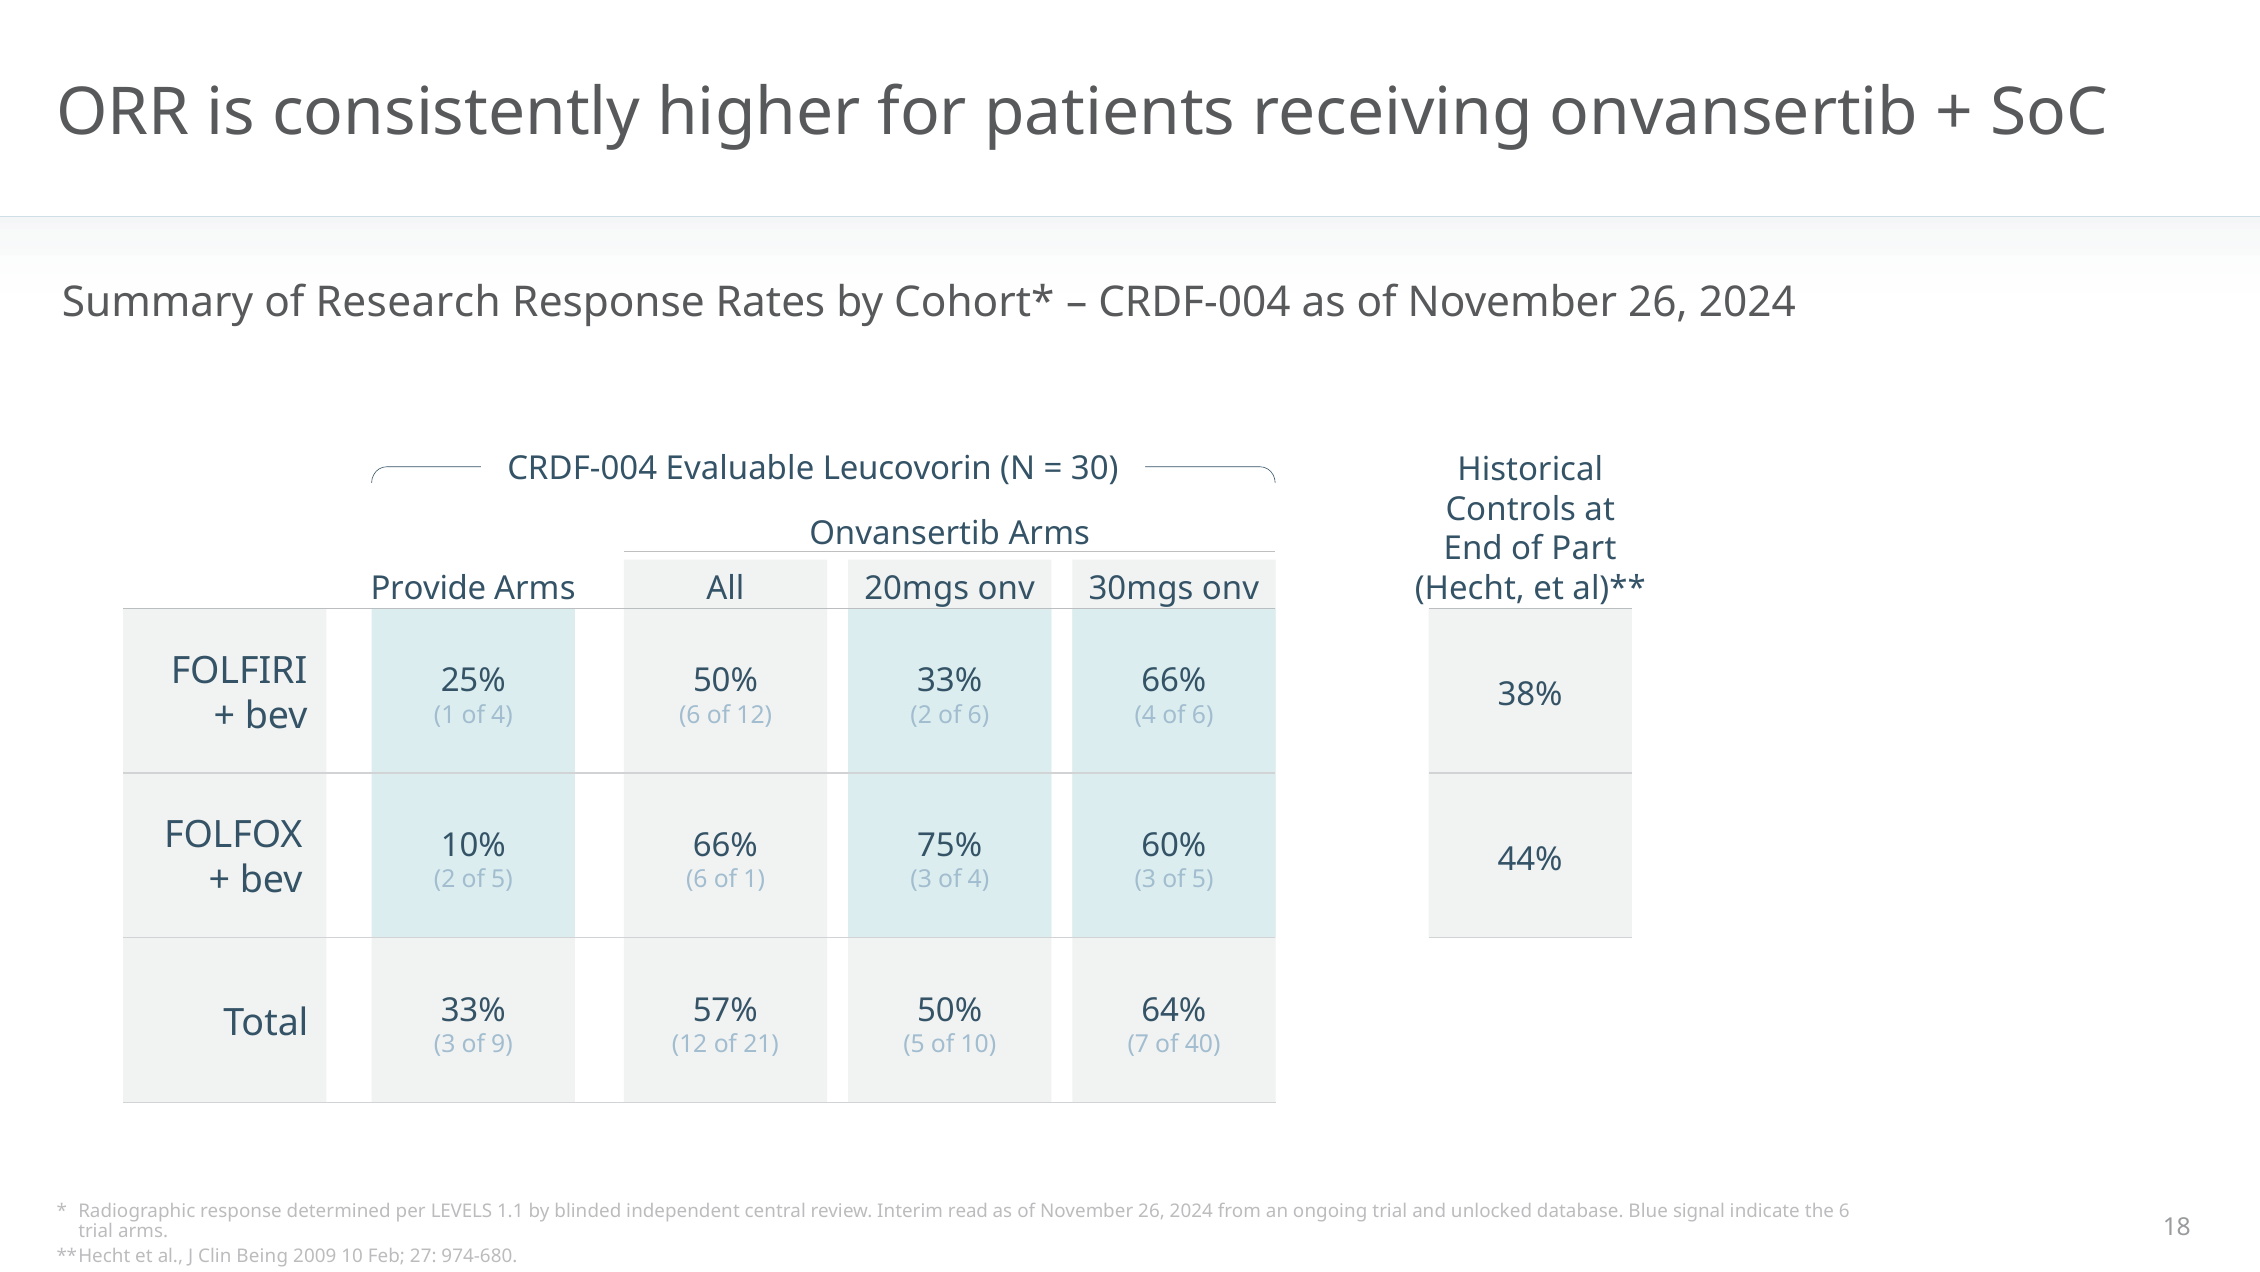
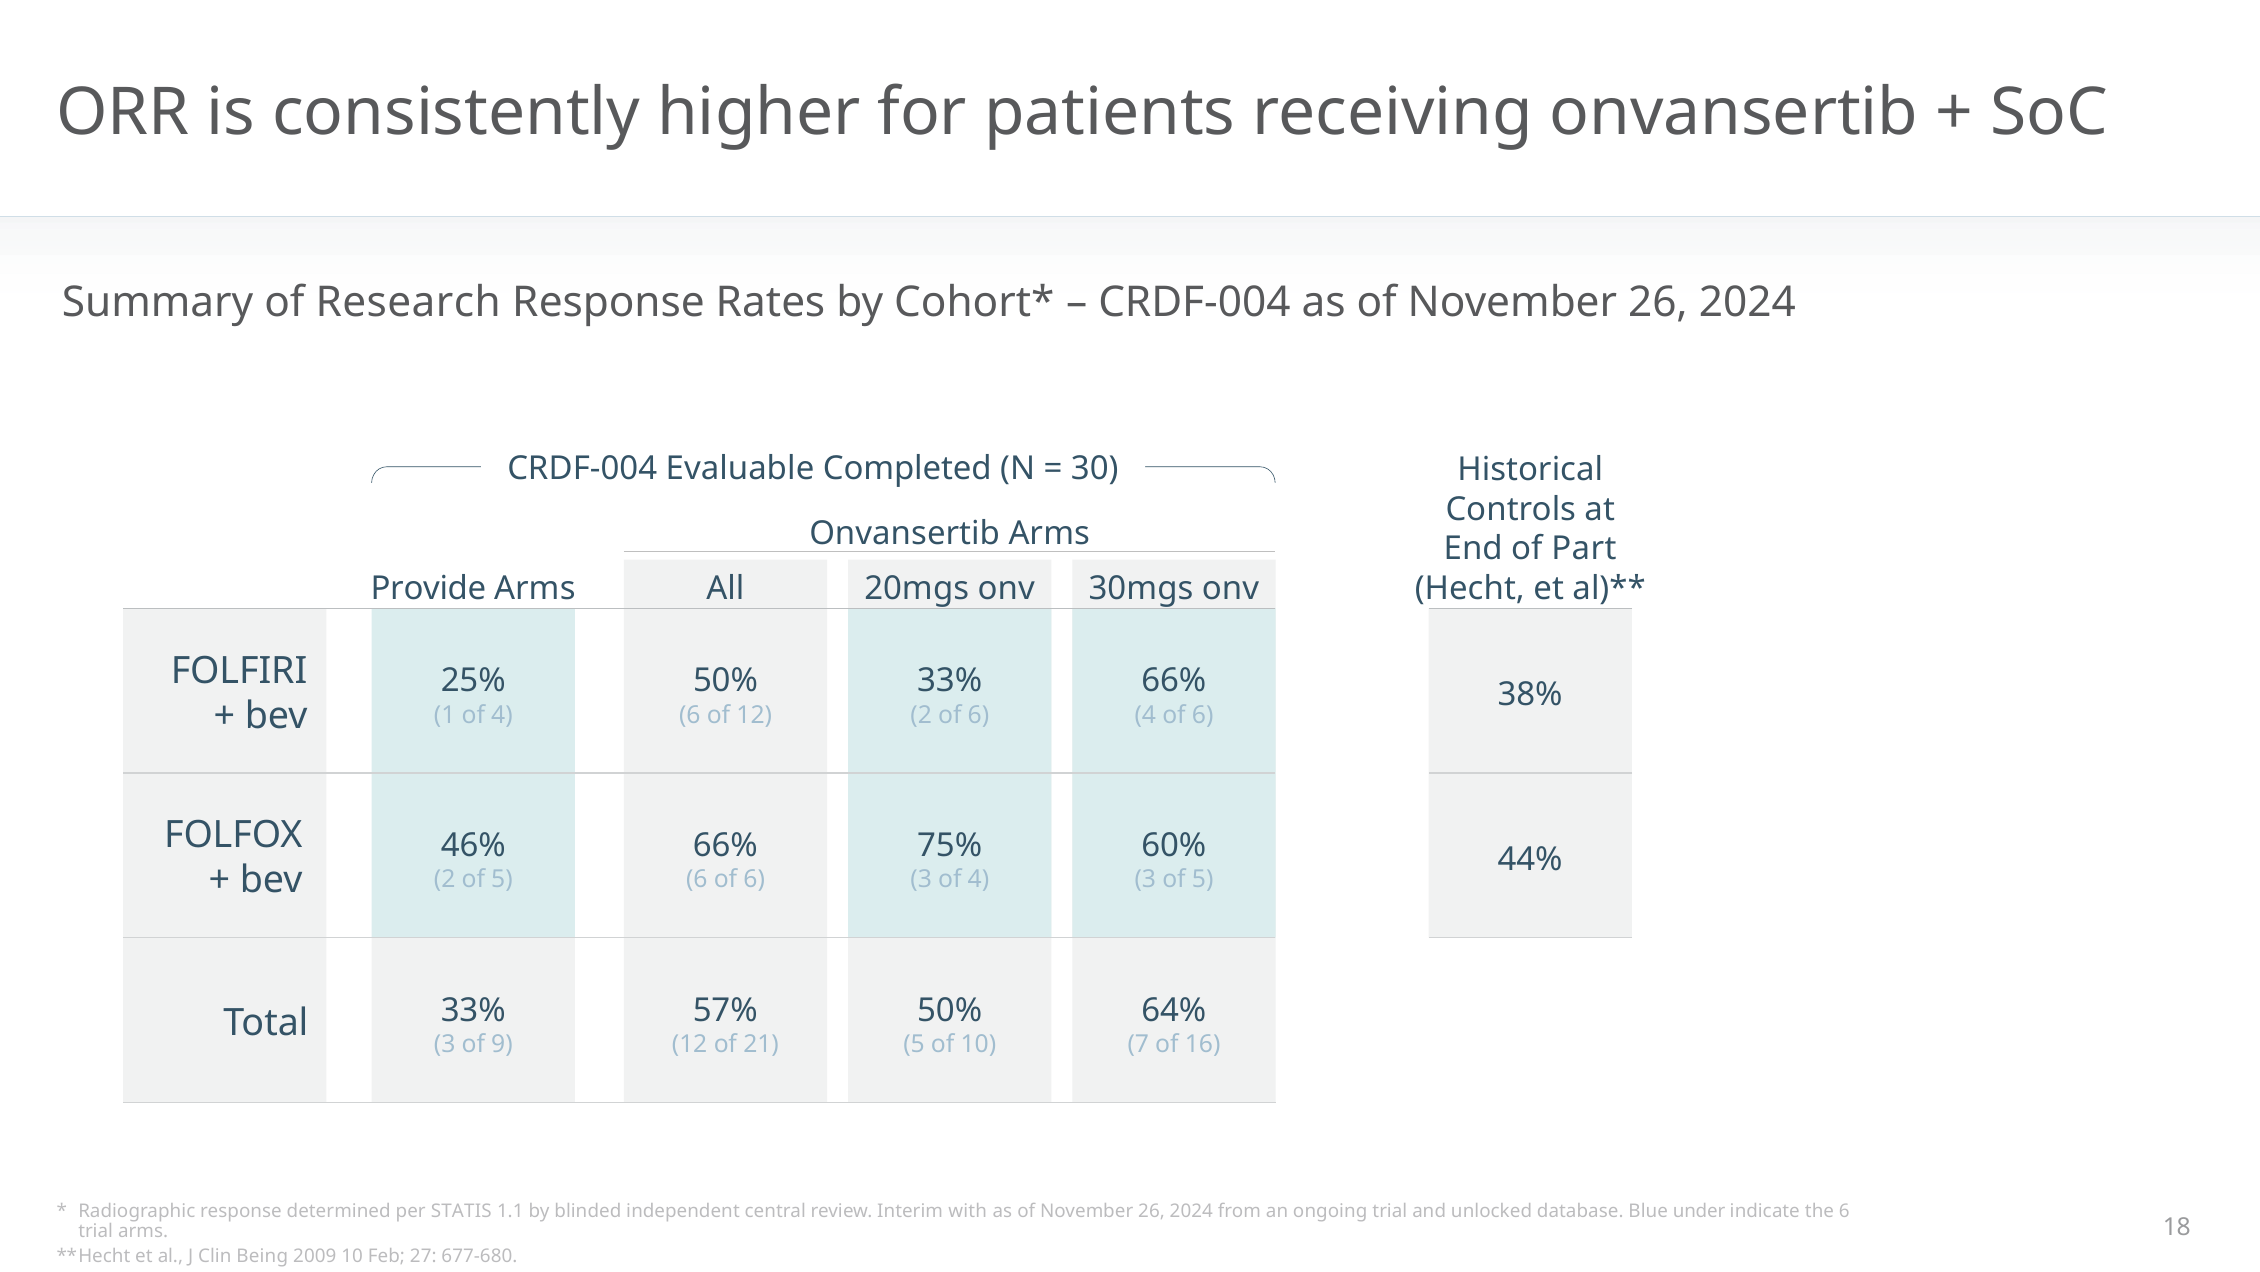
Leucovorin: Leucovorin -> Completed
10%: 10% -> 46%
6 of 1: 1 -> 6
40: 40 -> 16
LEVELS: LEVELS -> STATIS
read: read -> with
signal: signal -> under
974-680: 974-680 -> 677-680
